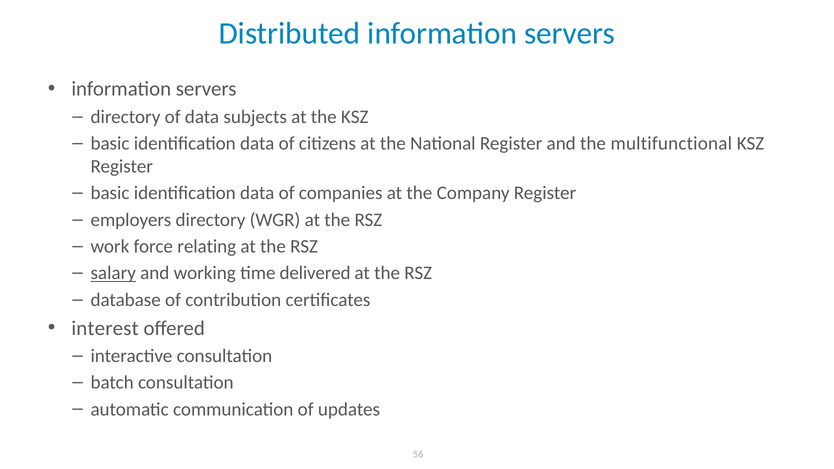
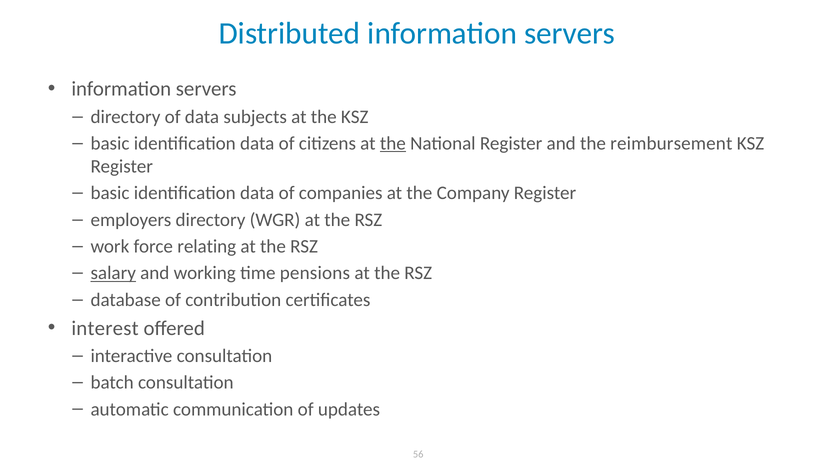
the at (393, 143) underline: none -> present
multifunctional: multifunctional -> reimbursement
delivered: delivered -> pensions
